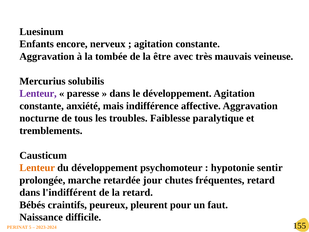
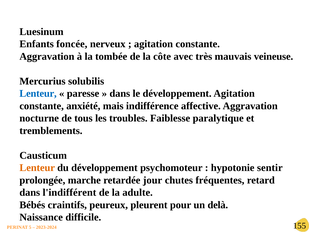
encore: encore -> foncée
être: être -> côte
Lenteur at (38, 93) colour: purple -> blue
la retard: retard -> adulte
faut: faut -> delà
